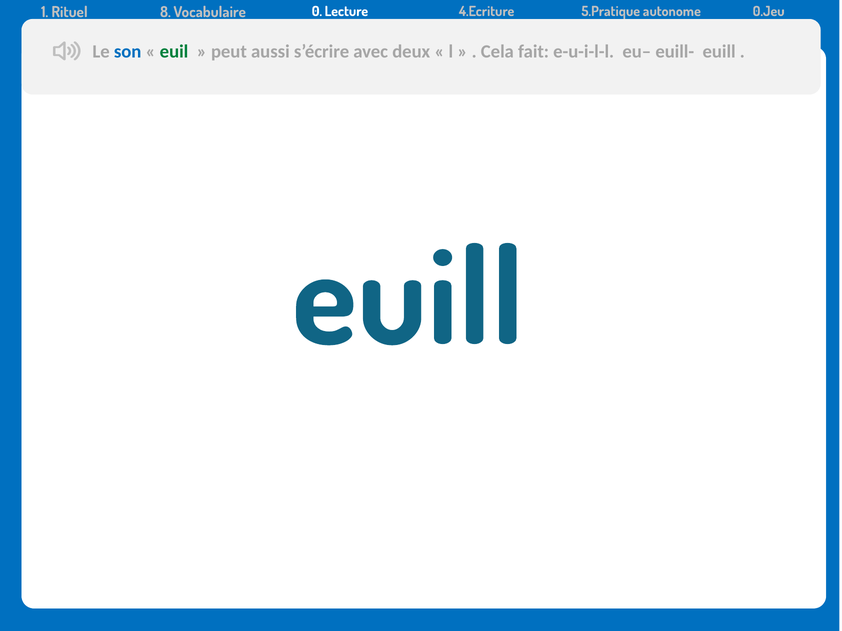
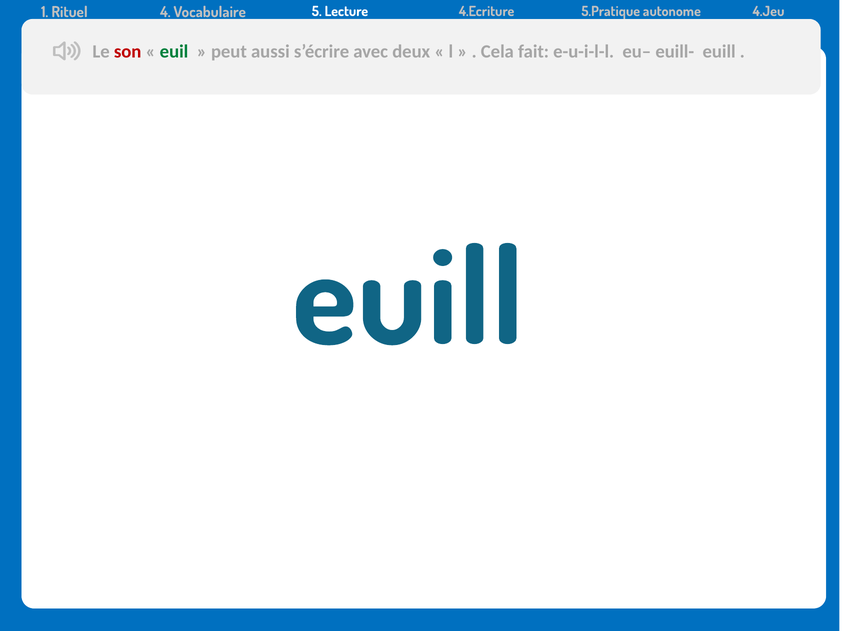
8: 8 -> 4
0: 0 -> 5
0.Jeu: 0.Jeu -> 4.Jeu
son colour: blue -> red
